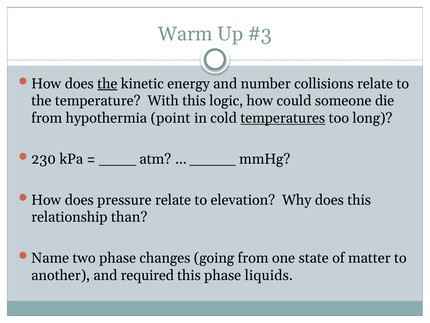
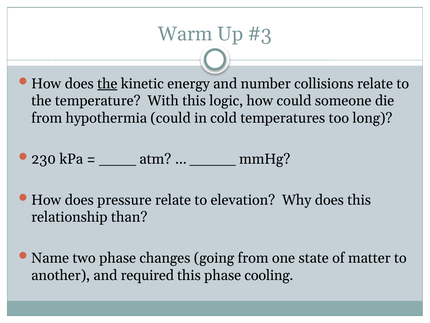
hypothermia point: point -> could
temperatures underline: present -> none
liquids: liquids -> cooling
